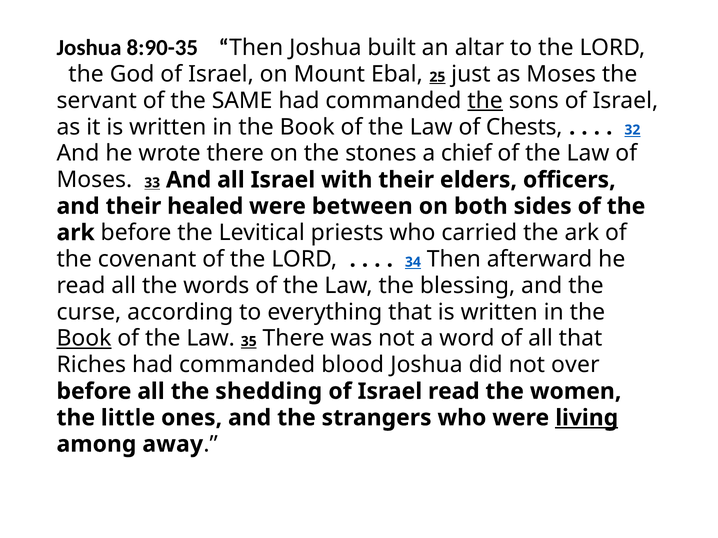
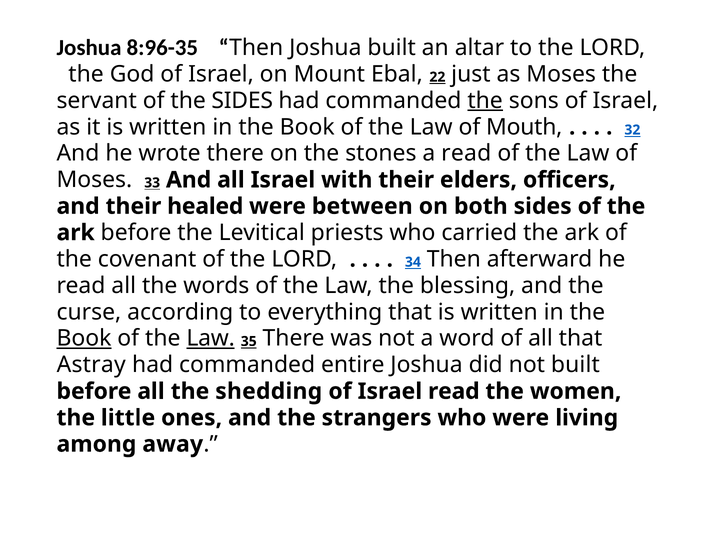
8:90-35: 8:90-35 -> 8:96-35
25: 25 -> 22
the SAME: SAME -> SIDES
Chests: Chests -> Mouth
a chief: chief -> read
Law at (211, 339) underline: none -> present
Riches: Riches -> Astray
blood: blood -> entire
not over: over -> built
living underline: present -> none
